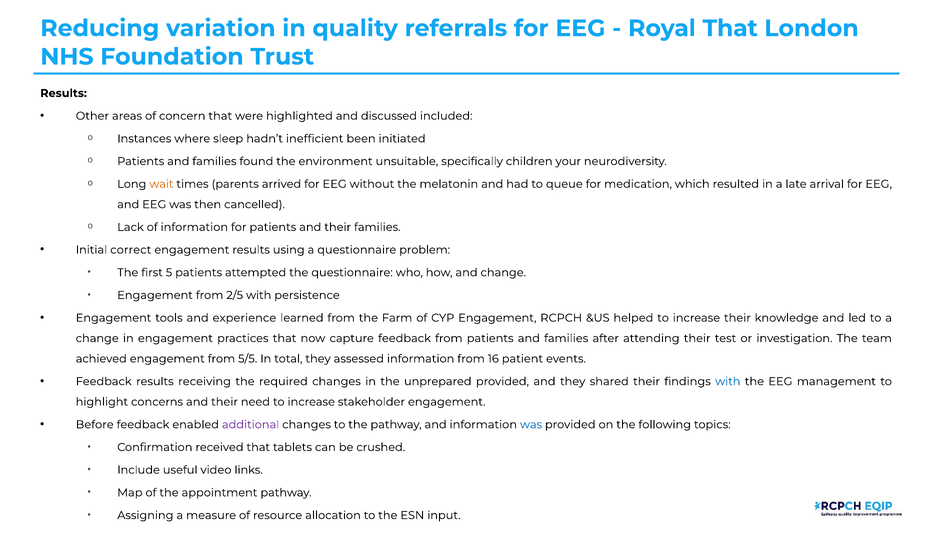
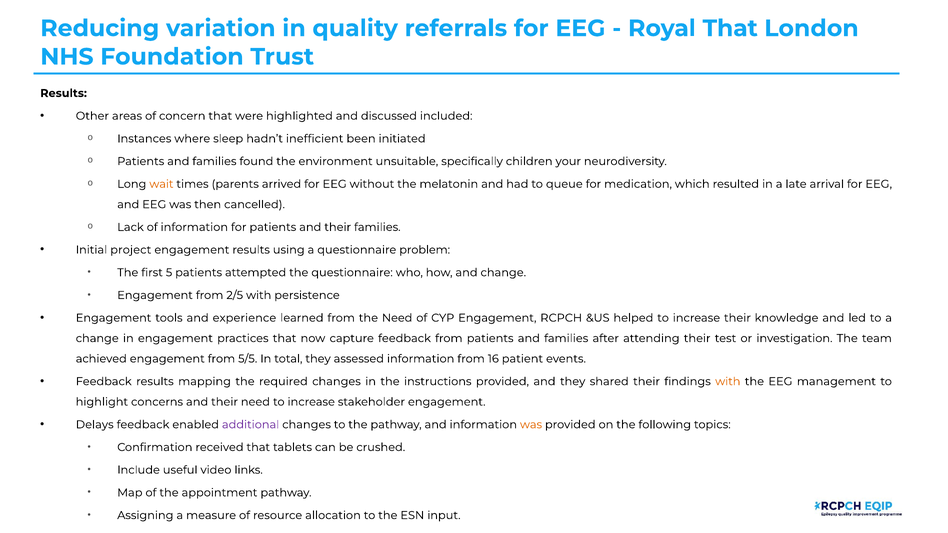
correct: correct -> project
the Farm: Farm -> Need
receiving: receiving -> mapping
unprepared: unprepared -> instructions
with at (728, 382) colour: blue -> orange
Before: Before -> Delays
was at (531, 425) colour: blue -> orange
